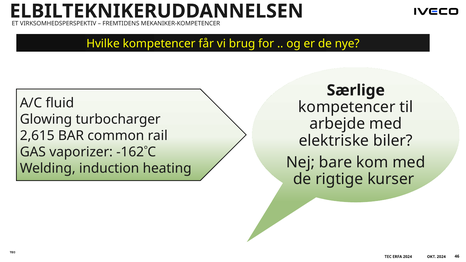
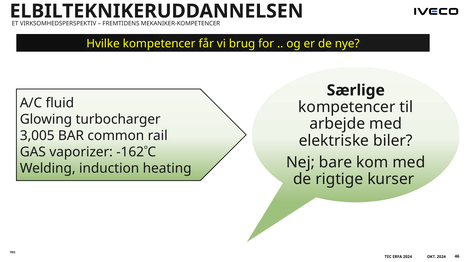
2,615: 2,615 -> 3,005
